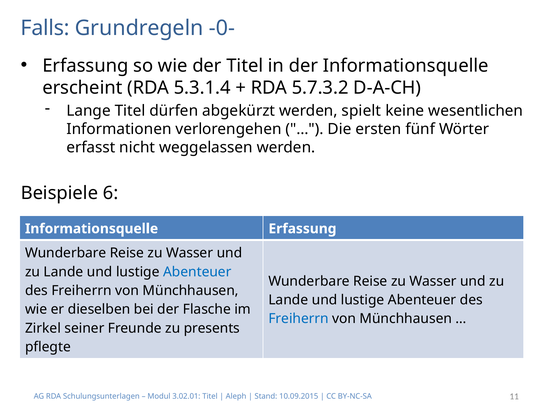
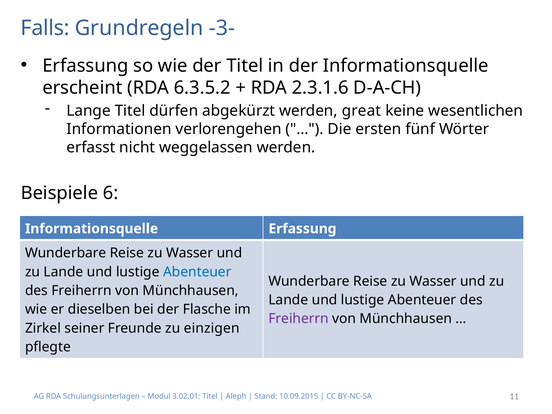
-0-: -0- -> -3-
5.3.1.4: 5.3.1.4 -> 6.3.5.2
5.7.3.2: 5.7.3.2 -> 2.3.1.6
spielt: spielt -> great
Freiherrn at (299, 319) colour: blue -> purple
presents: presents -> einzigen
